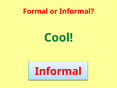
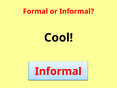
Cool colour: green -> black
